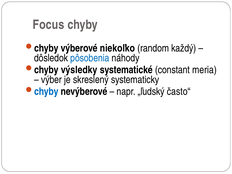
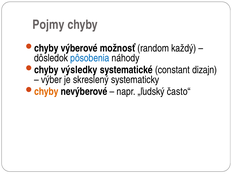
Focus: Focus -> Pojmy
niekoľko: niekoľko -> možnosť
meria: meria -> dizajn
chyby at (46, 92) colour: blue -> orange
